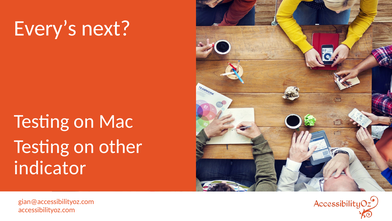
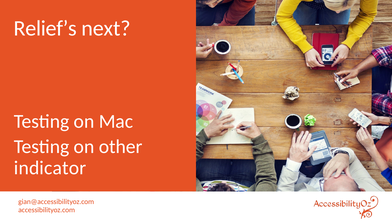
Every’s: Every’s -> Relief’s
